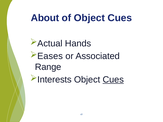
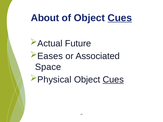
Cues at (120, 18) underline: none -> present
Hands: Hands -> Future
Range: Range -> Space
Interests: Interests -> Physical
